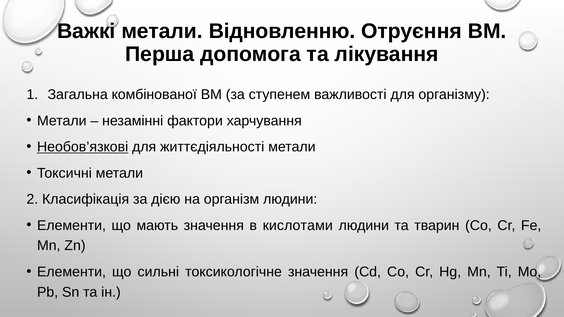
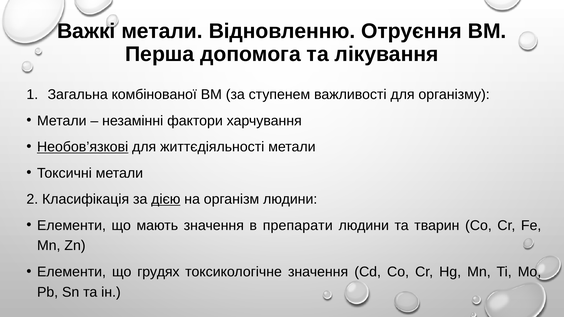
дією underline: none -> present
кислотами: кислотами -> препарати
сильні: сильні -> грудях
